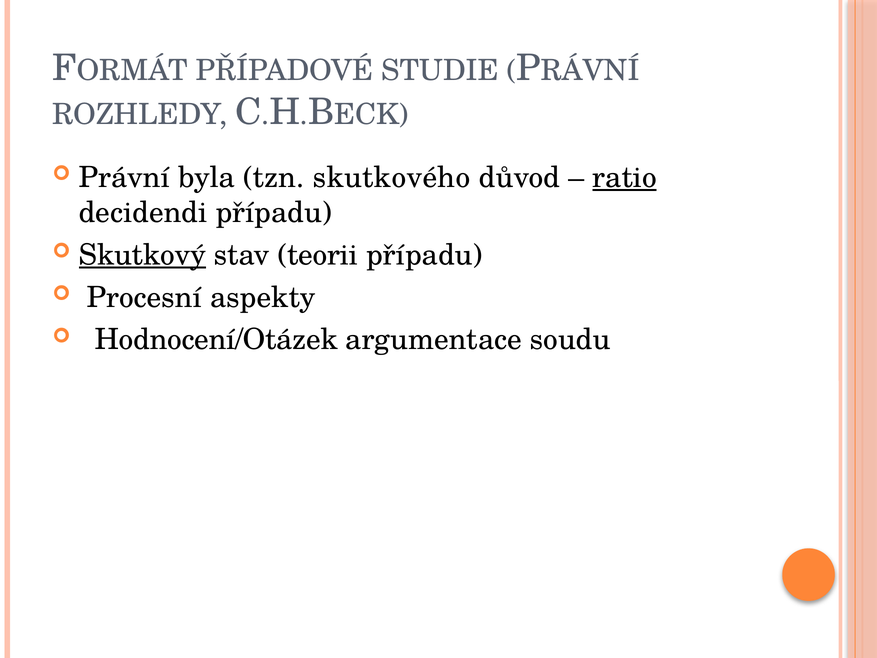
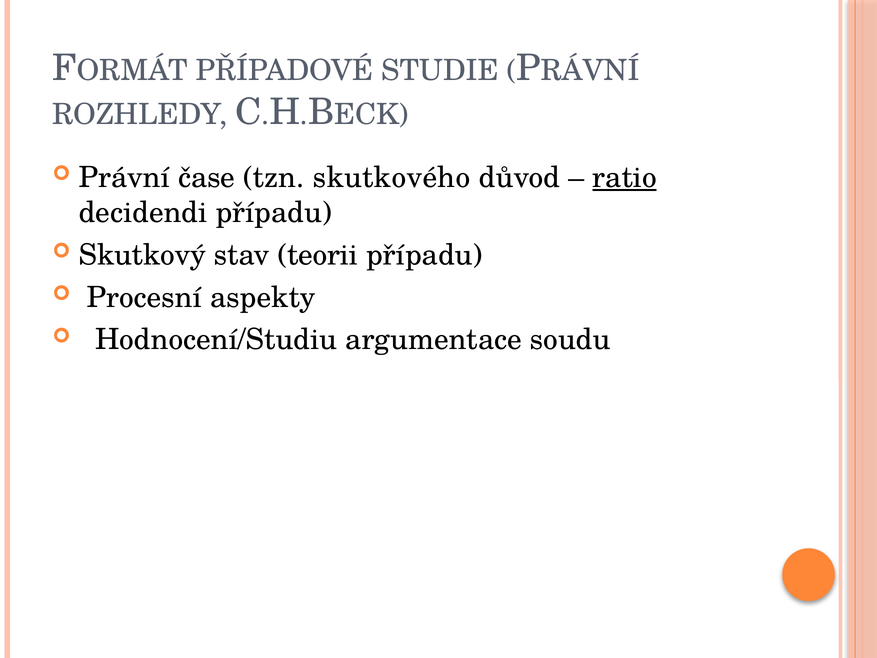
byla: byla -> čase
Skutkový underline: present -> none
Hodnocení/Otázek: Hodnocení/Otázek -> Hodnocení/Studiu
